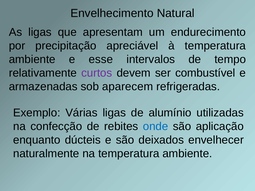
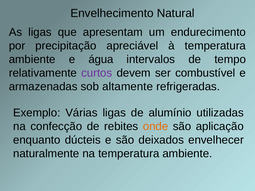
esse: esse -> água
aparecem: aparecem -> altamente
onde colour: blue -> orange
